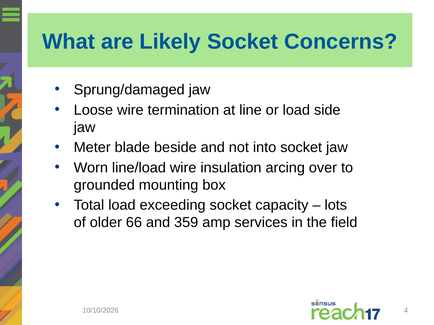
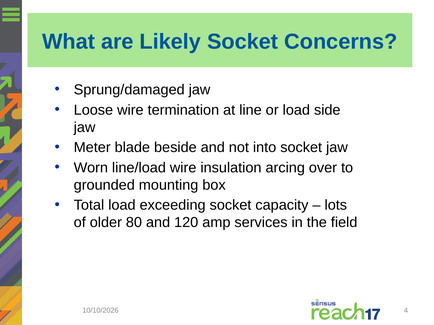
66: 66 -> 80
359: 359 -> 120
